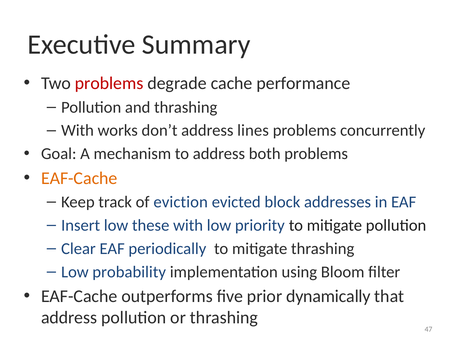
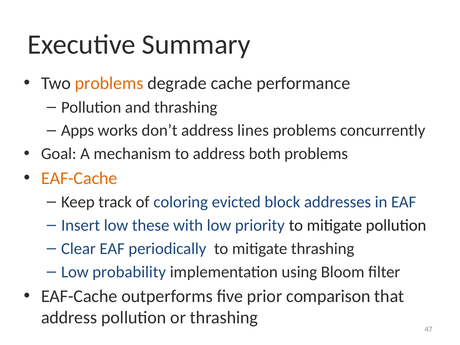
problems at (109, 83) colour: red -> orange
With at (77, 130): With -> Apps
eviction: eviction -> coloring
dynamically: dynamically -> comparison
